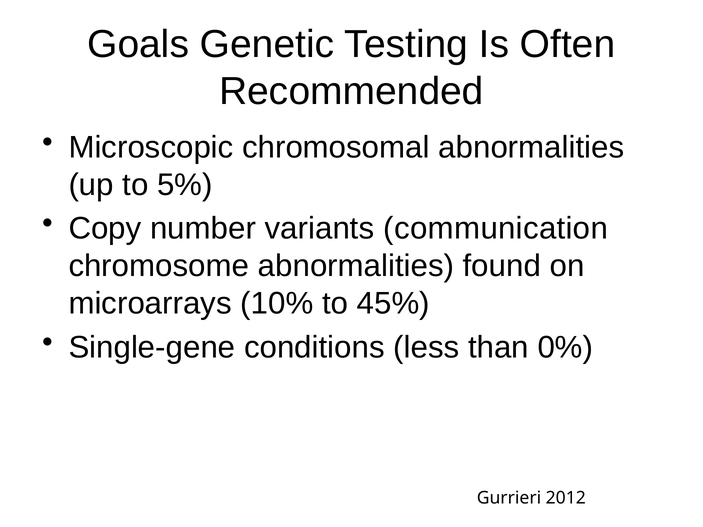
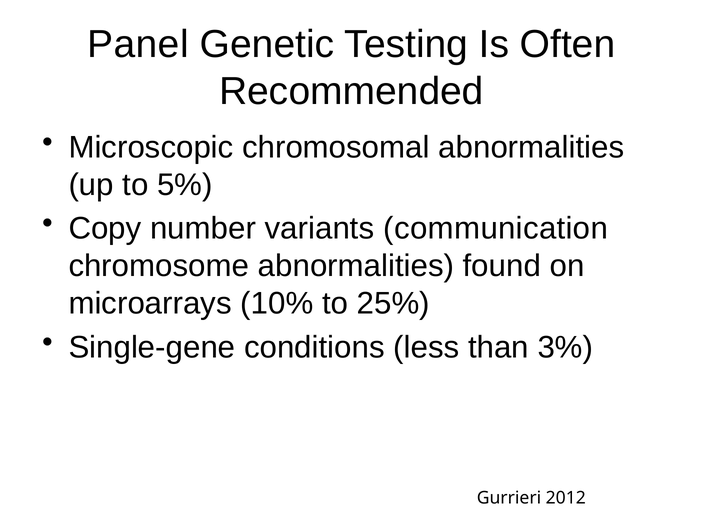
Goals: Goals -> Panel
45%: 45% -> 25%
0%: 0% -> 3%
